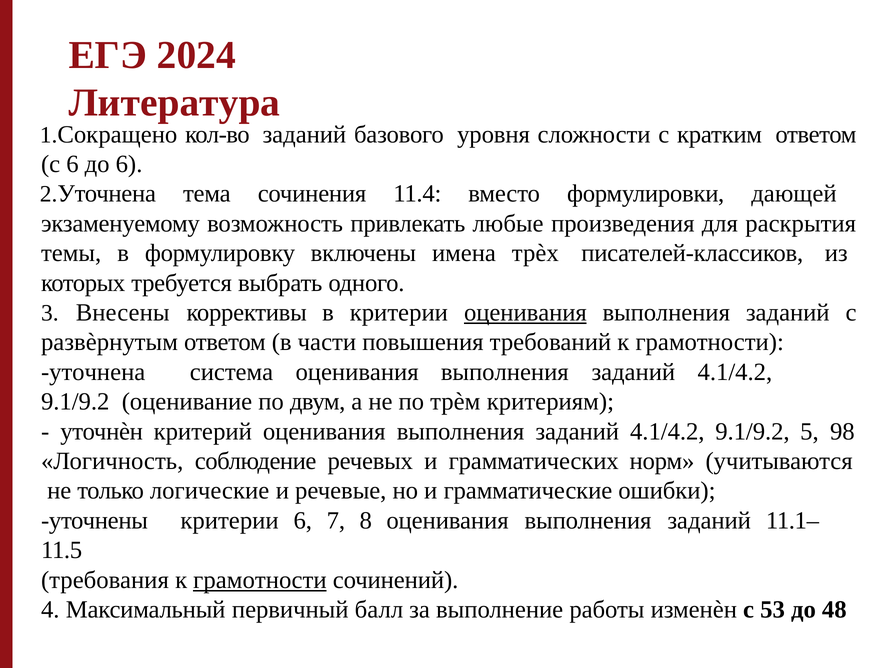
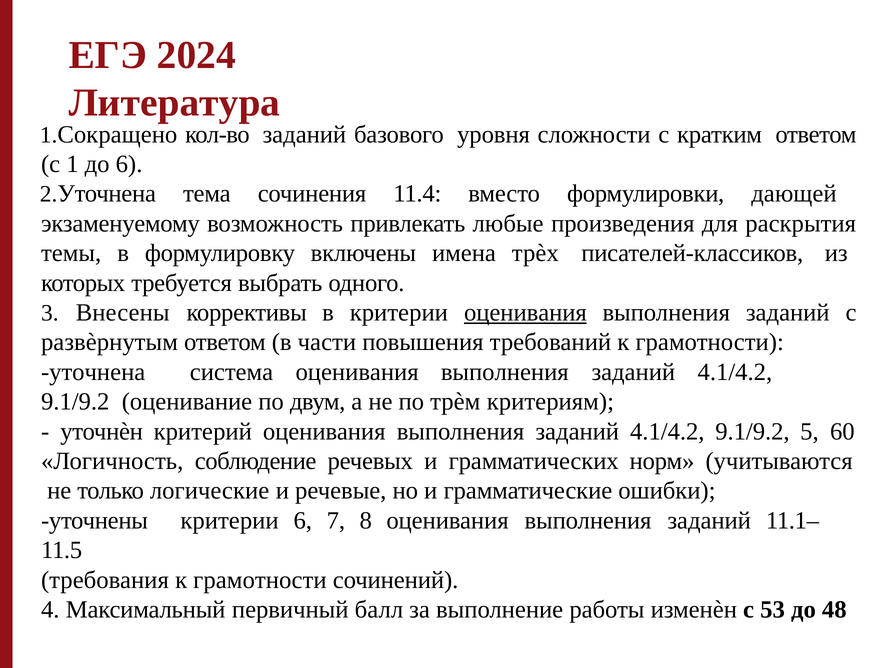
с 6: 6 -> 1
98: 98 -> 60
грамотности at (260, 579) underline: present -> none
